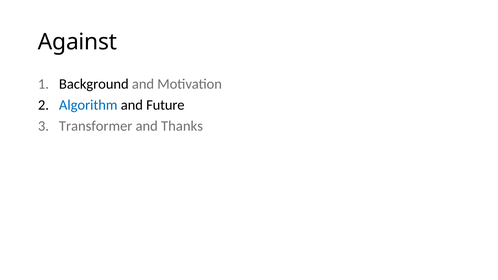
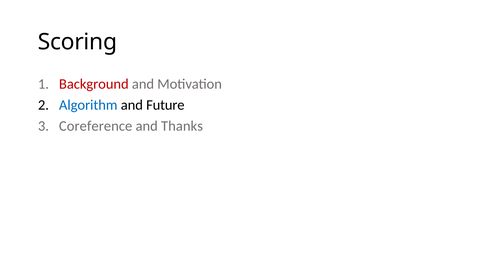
Against: Against -> Scoring
Background colour: black -> red
Transformer: Transformer -> Coreference
